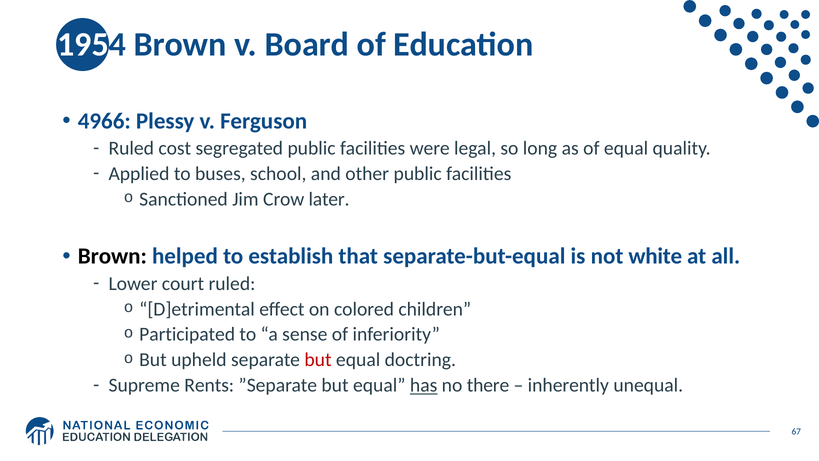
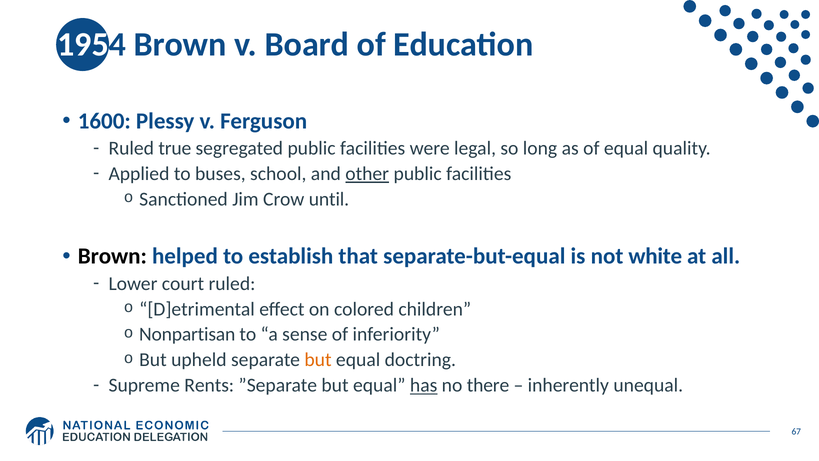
4966: 4966 -> 1600
cost: cost -> true
other underline: none -> present
later: later -> until
Participated: Participated -> Nonpartisan
but at (318, 360) colour: red -> orange
